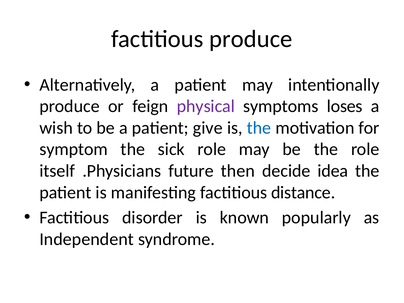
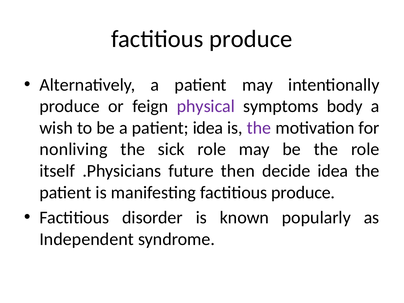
loses: loses -> body
patient give: give -> idea
the at (259, 128) colour: blue -> purple
symptom: symptom -> nonliving
manifesting factitious distance: distance -> produce
